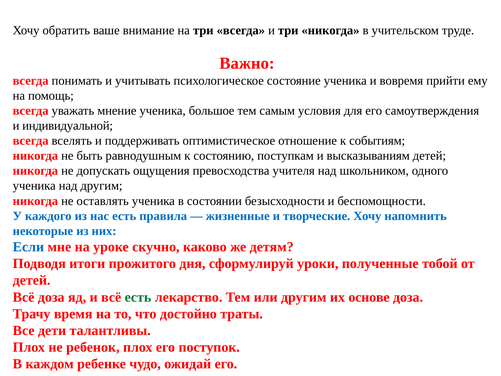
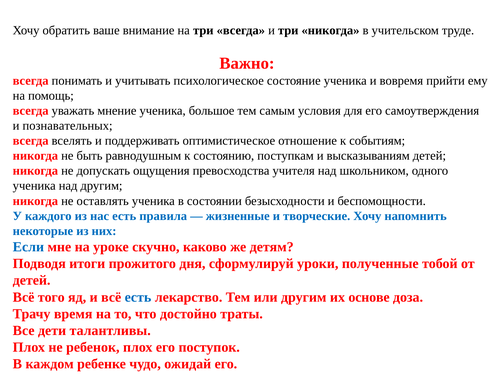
индивидуальной: индивидуальной -> познавательных
Всё доза: доза -> того
есть at (138, 297) colour: green -> blue
